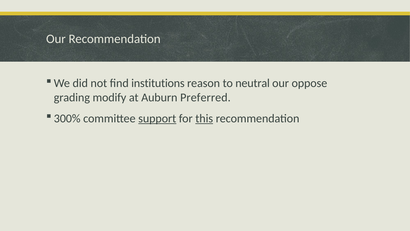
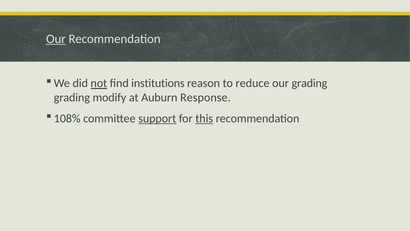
Our at (56, 39) underline: none -> present
not underline: none -> present
neutral: neutral -> reduce
our oppose: oppose -> grading
Preferred: Preferred -> Response
300%: 300% -> 108%
